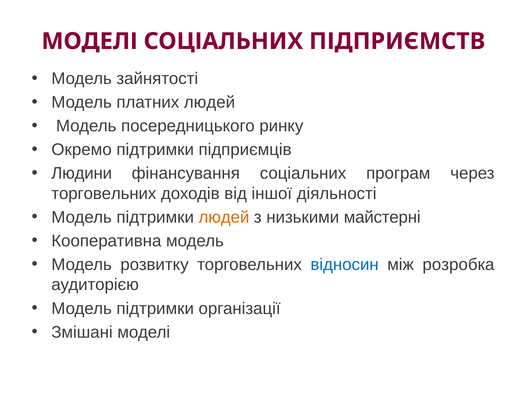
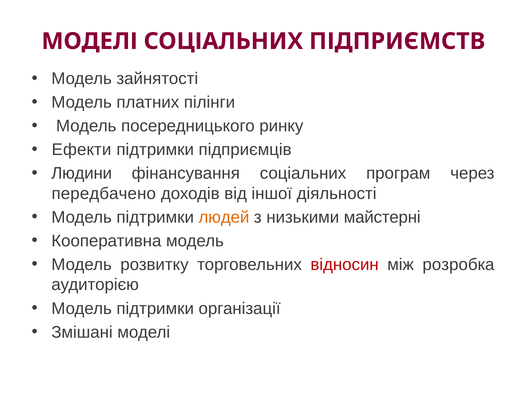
платних людей: людей -> пілінги
Окремо: Окремо -> Ефекти
торговельних at (104, 194): торговельних -> передбачено
відносин colour: blue -> red
